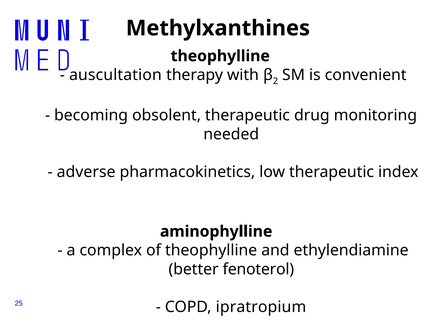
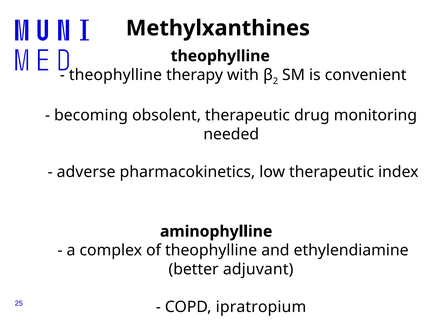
auscultation at (115, 75): auscultation -> theophylline
fenoterol: fenoterol -> adjuvant
